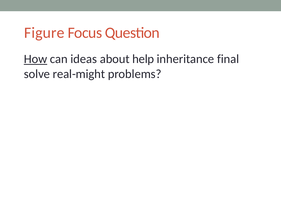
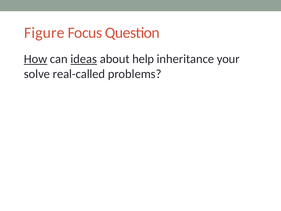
ideas underline: none -> present
final: final -> your
real-might: real-might -> real-called
